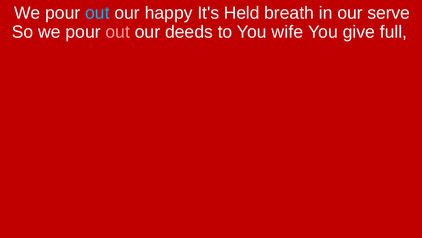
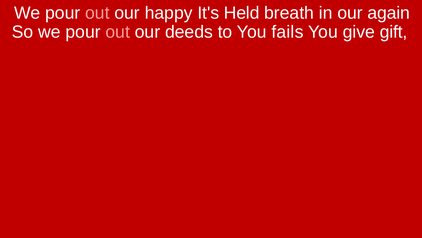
out at (97, 13) colour: light blue -> pink
serve: serve -> again
wife: wife -> fails
full: full -> gift
